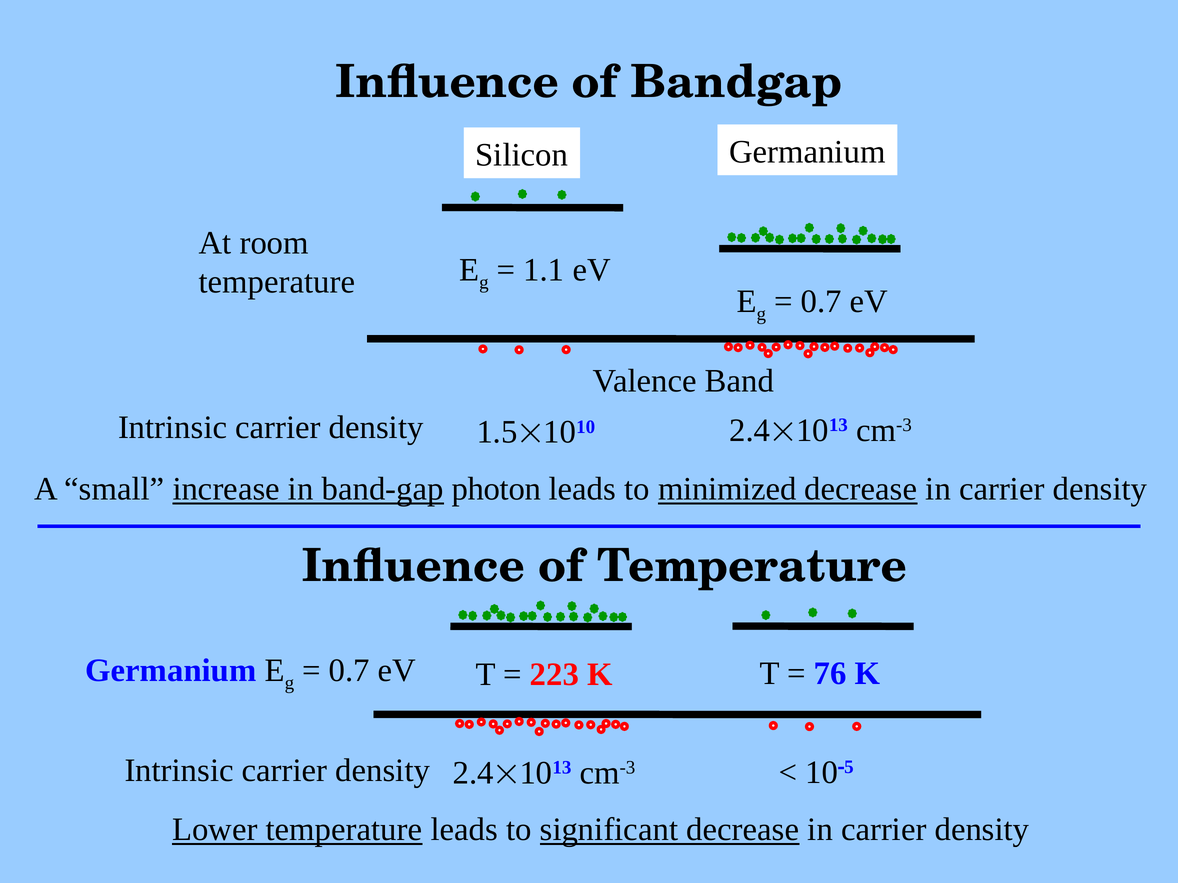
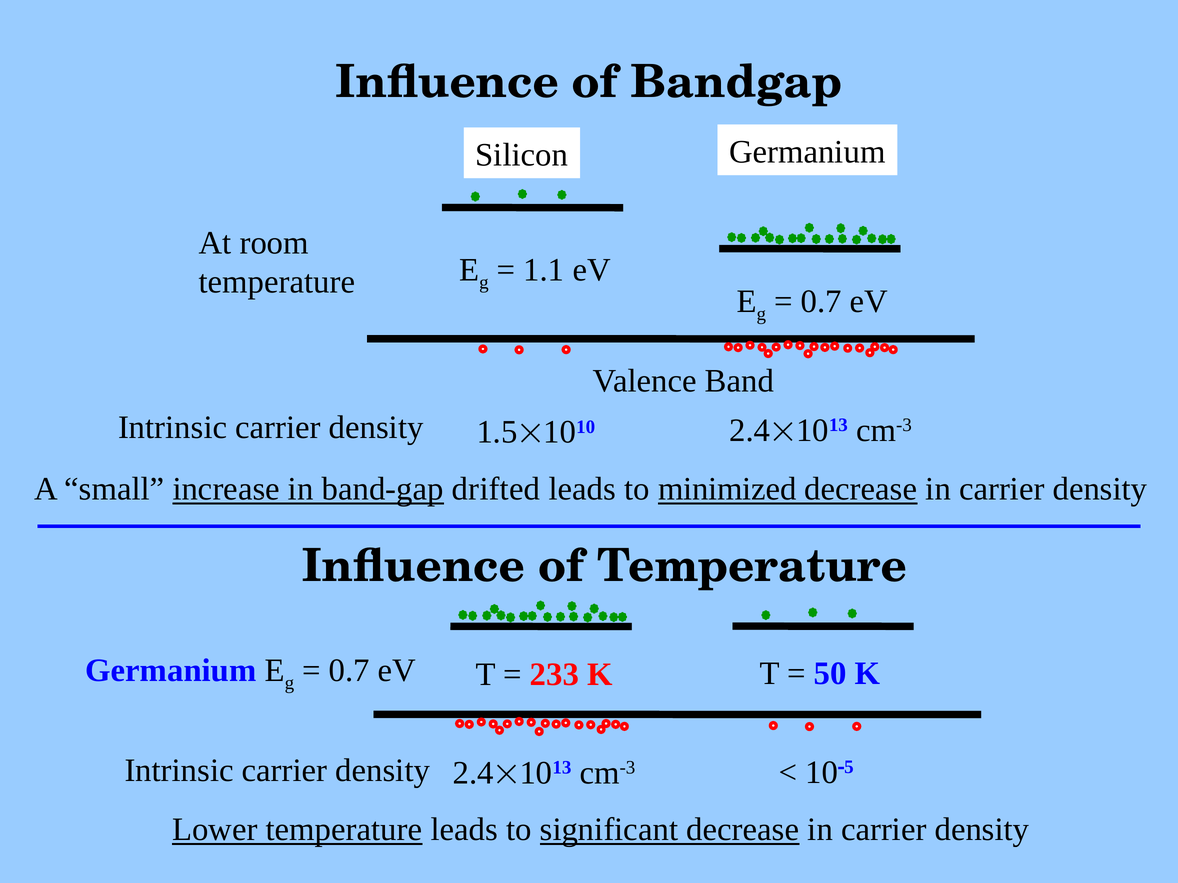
photon: photon -> drifted
76: 76 -> 50
223: 223 -> 233
